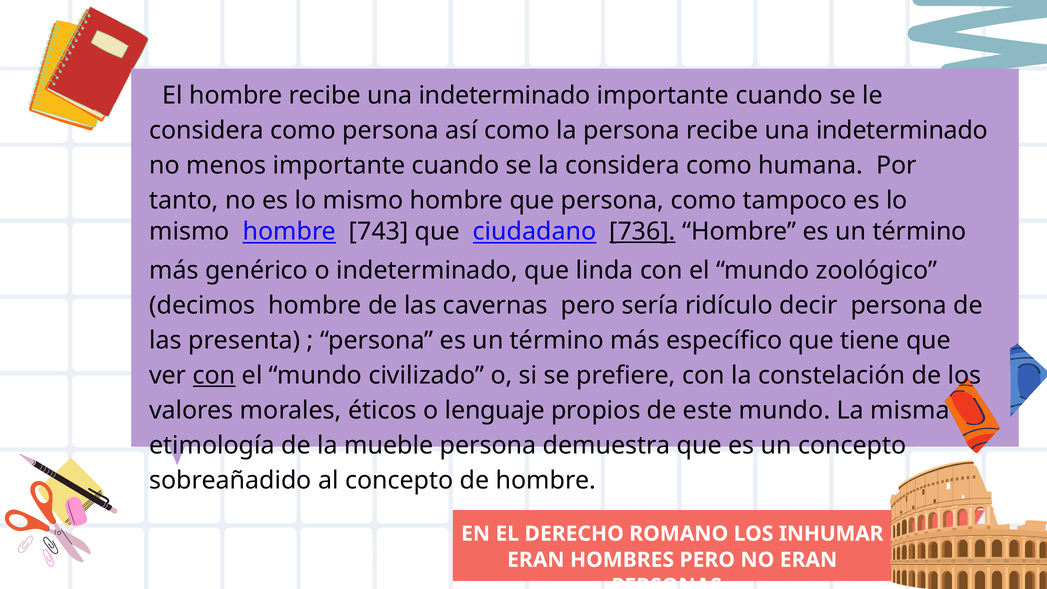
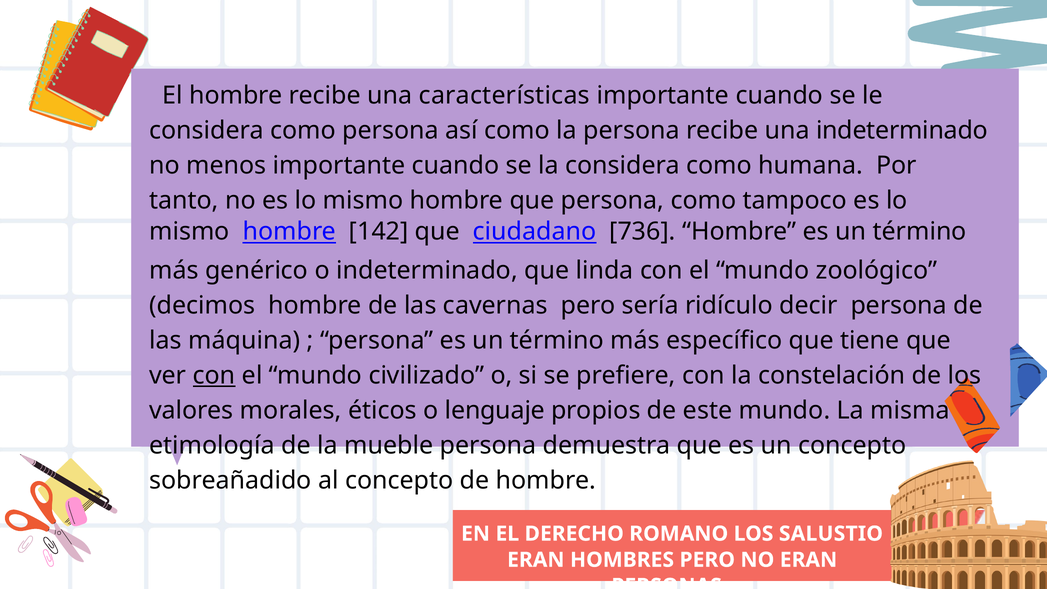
hombre recibe una indeterminado: indeterminado -> características
743: 743 -> 142
736 underline: present -> none
presenta: presenta -> máquina
INHUMAR: INHUMAR -> SALUSTIO
